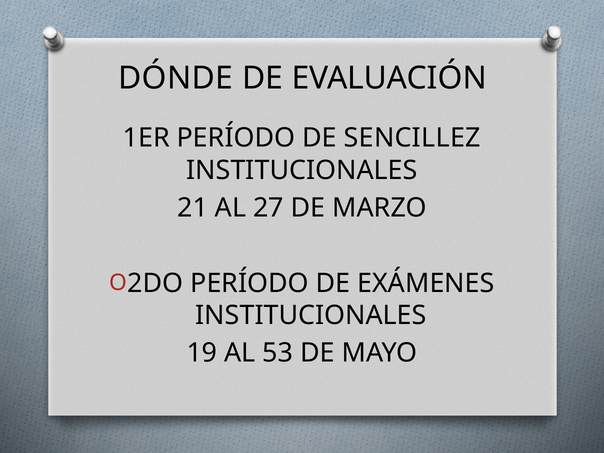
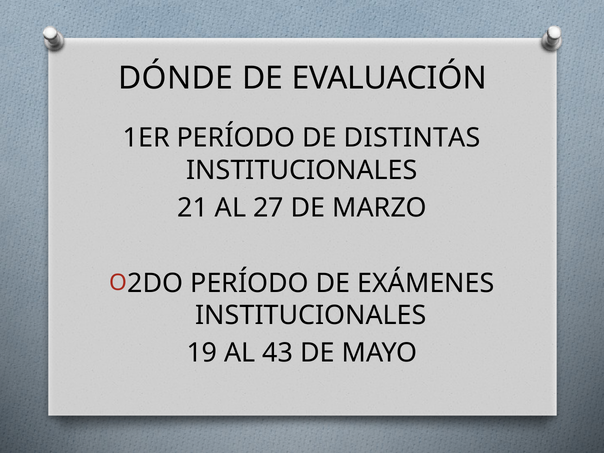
SENCILLEZ: SENCILLEZ -> DISTINTAS
53: 53 -> 43
